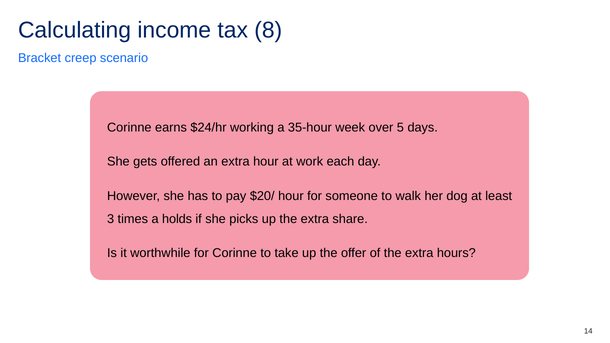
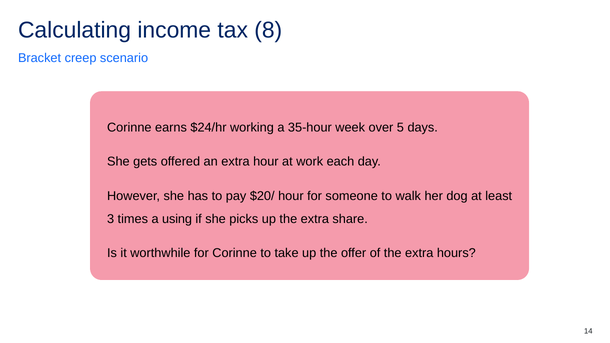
holds: holds -> using
